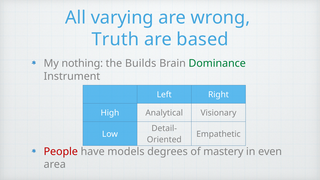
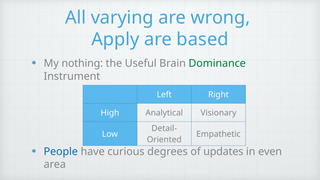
Truth: Truth -> Apply
Builds: Builds -> Useful
People colour: red -> blue
models: models -> curious
mastery: mastery -> updates
